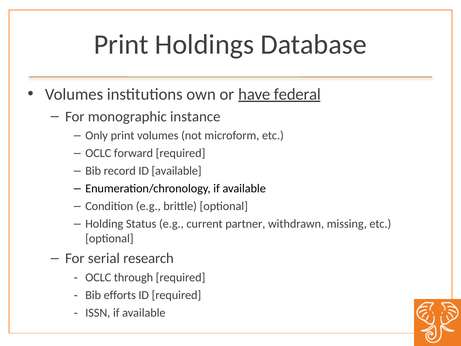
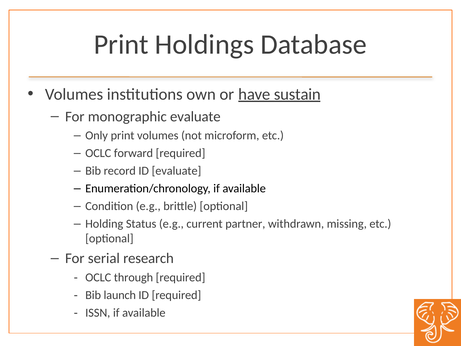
federal: federal -> sustain
monographic instance: instance -> evaluate
ID available: available -> evaluate
efforts: efforts -> launch
